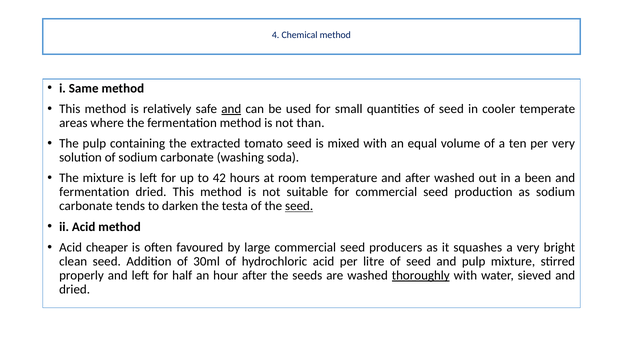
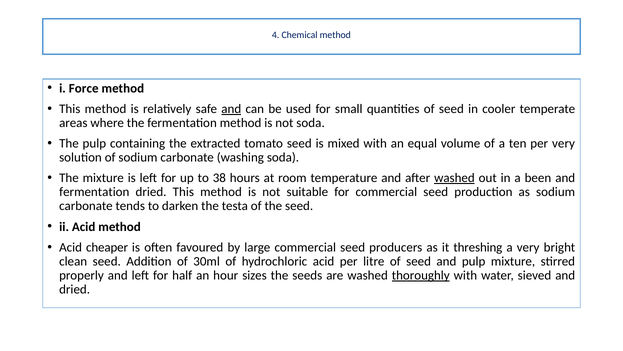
Same: Same -> Force
not than: than -> soda
42: 42 -> 38
washed at (454, 178) underline: none -> present
seed at (299, 206) underline: present -> none
squashes: squashes -> threshing
hour after: after -> sizes
